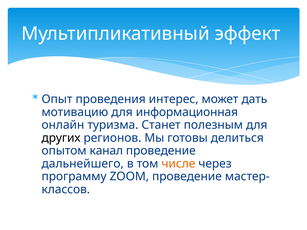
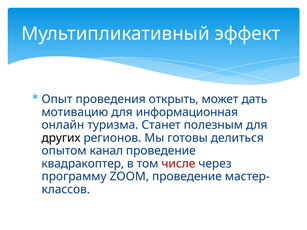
интерес: интерес -> открыть
дальнейшего: дальнейшего -> квадракоптер
числе colour: orange -> red
